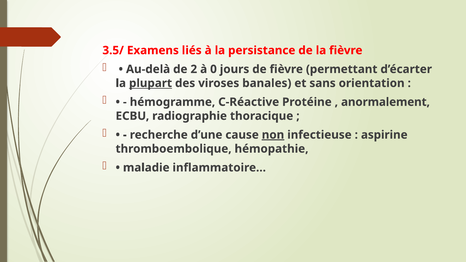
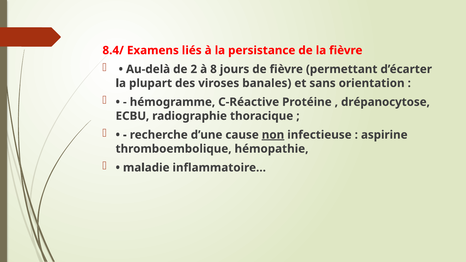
3.5/: 3.5/ -> 8.4/
0: 0 -> 8
plupart underline: present -> none
anormalement: anormalement -> drépanocytose
